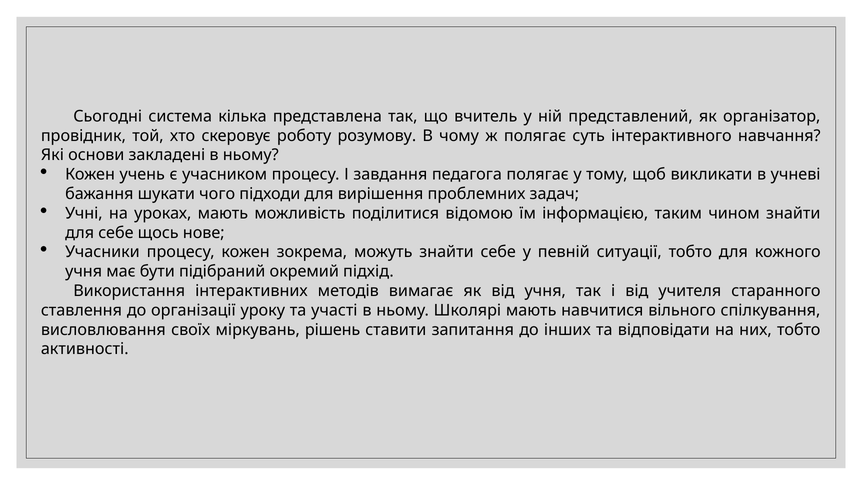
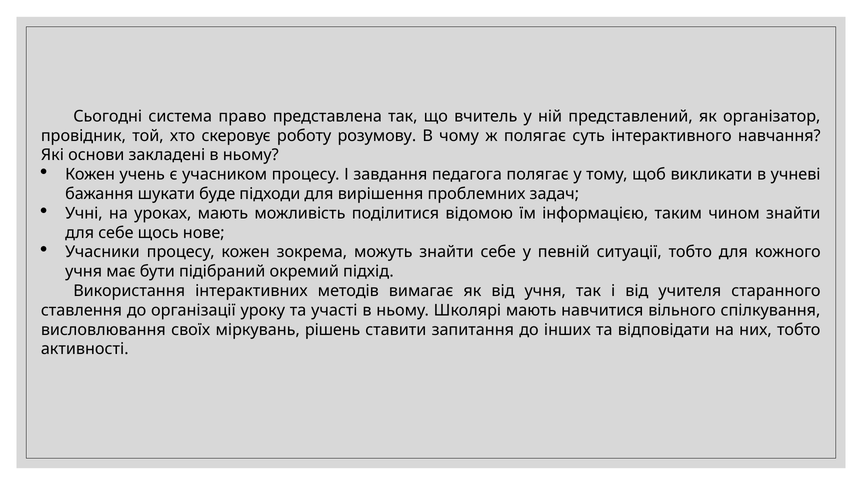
кілька: кілька -> право
чого: чого -> буде
